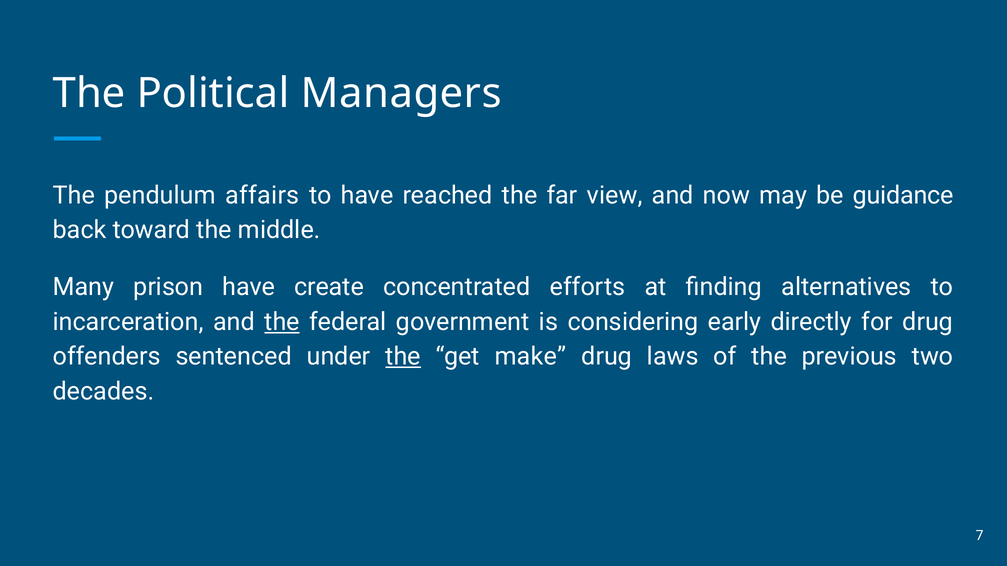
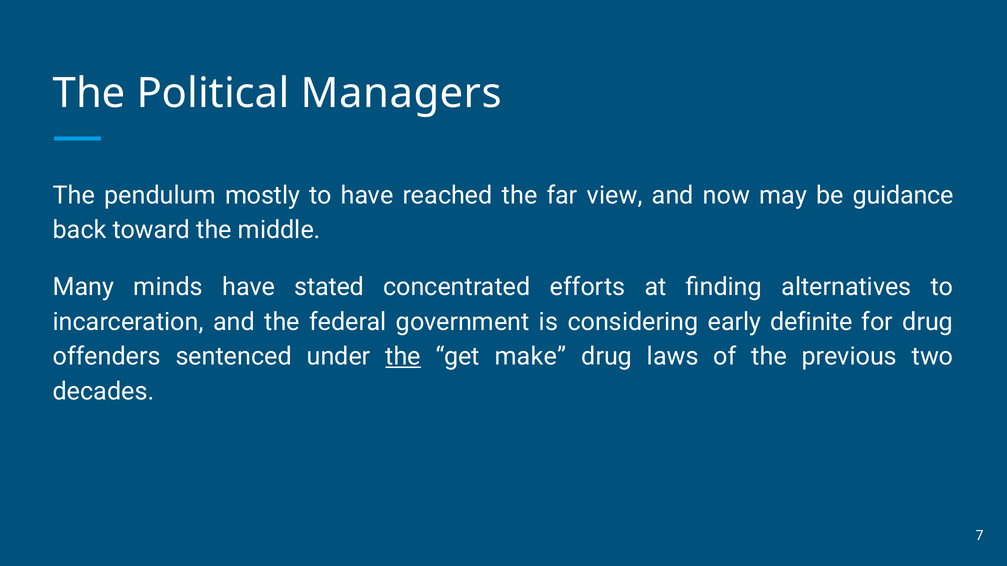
affairs: affairs -> mostly
prison: prison -> minds
create: create -> stated
the at (282, 322) underline: present -> none
directly: directly -> definite
